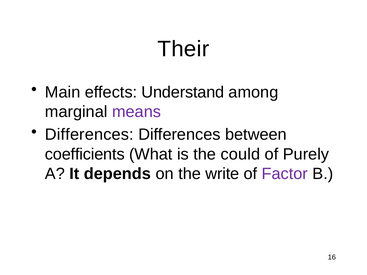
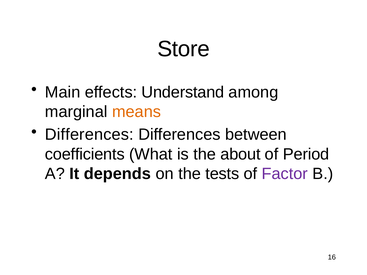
Their: Their -> Store
means colour: purple -> orange
could: could -> about
Purely: Purely -> Period
write: write -> tests
